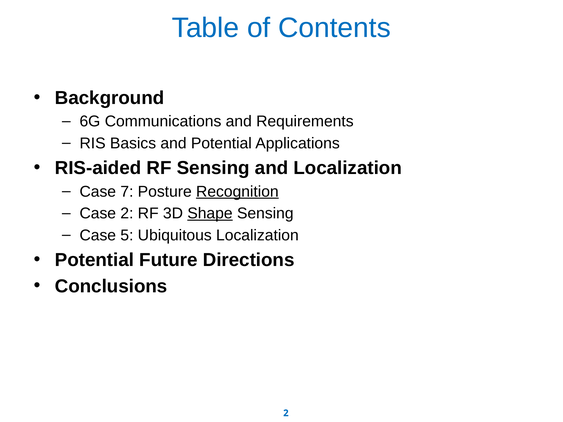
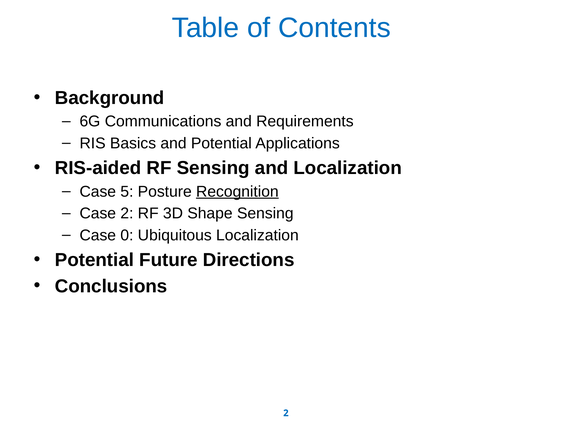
7: 7 -> 5
Shape underline: present -> none
5: 5 -> 0
